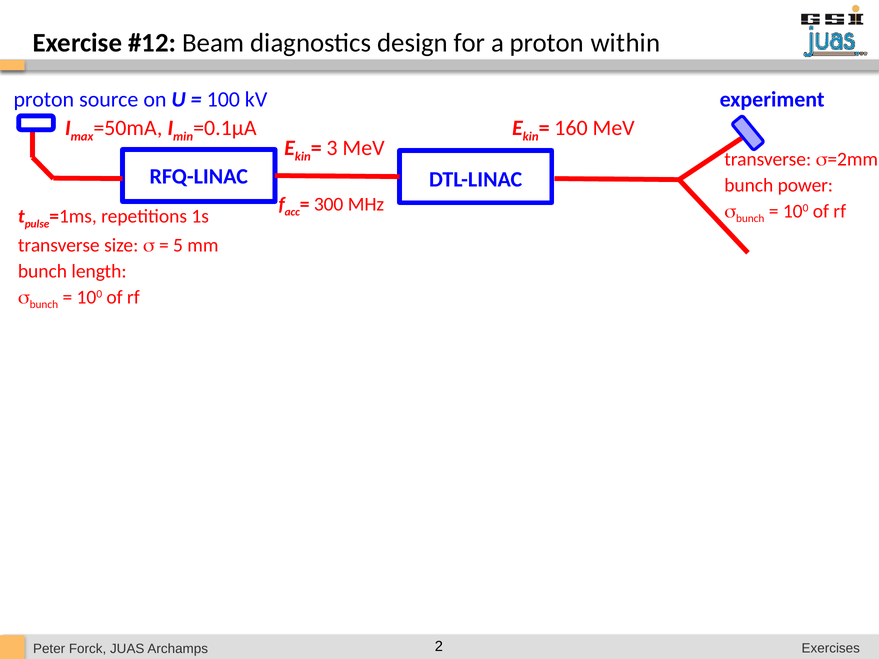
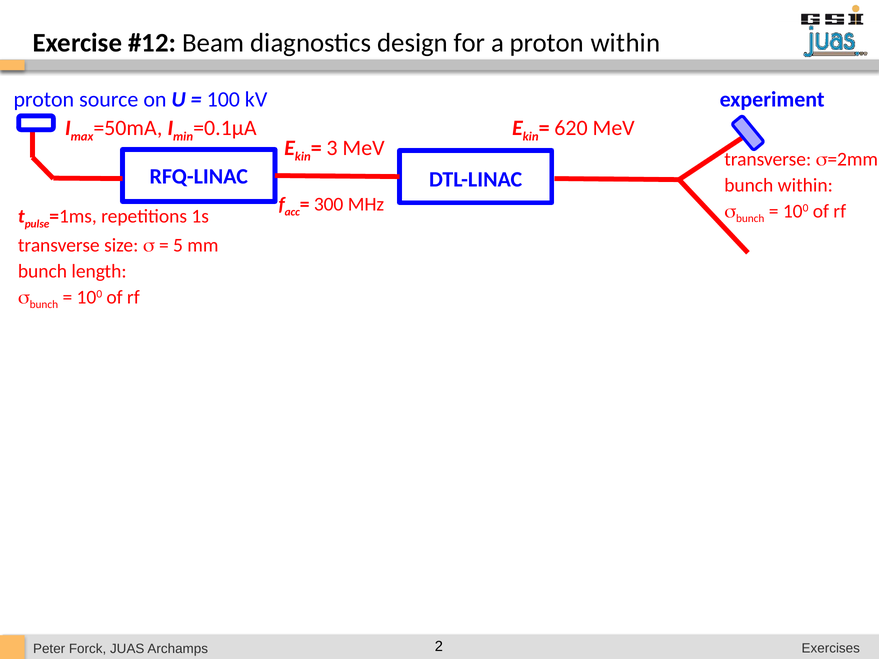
160: 160 -> 620
bunch power: power -> within
